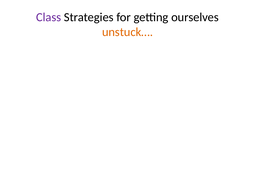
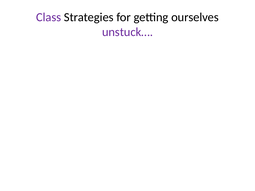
unstuck… colour: orange -> purple
